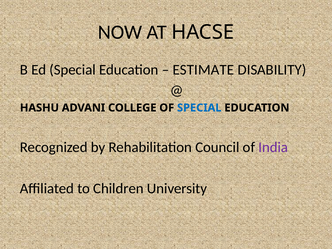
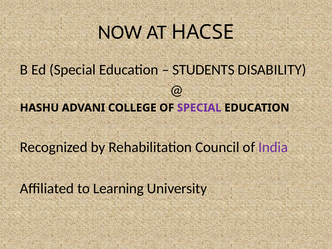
ESTIMATE: ESTIMATE -> STUDENTS
SPECIAL at (199, 108) colour: blue -> purple
Children: Children -> Learning
